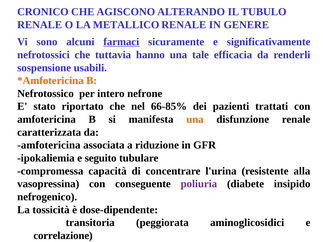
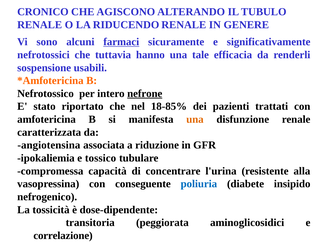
METALLICO: METALLICO -> RIDUCENDO
nefrone underline: none -> present
66-85%: 66-85% -> 18-85%
amfotericina at (49, 145): amfotericina -> angiotensina
seguito: seguito -> tossico
poliuria colour: purple -> blue
